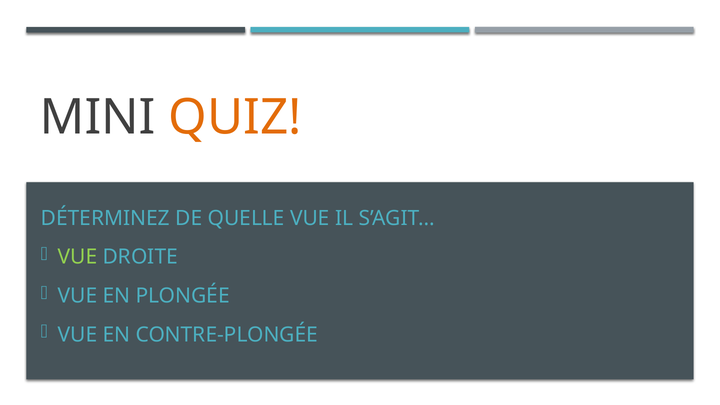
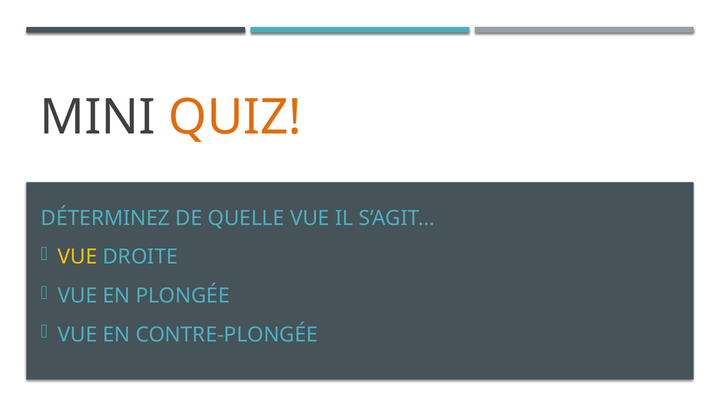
VUE at (77, 257) colour: light green -> yellow
